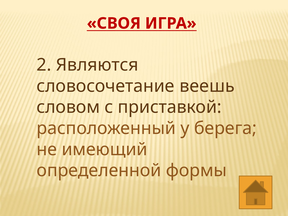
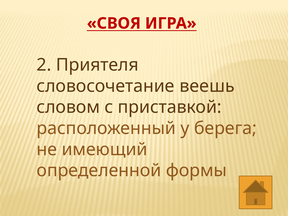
Являются: Являются -> Приятеля
